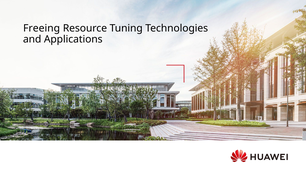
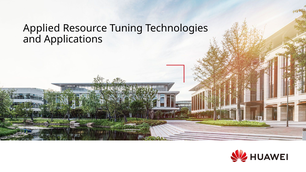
Freeing: Freeing -> Applied
